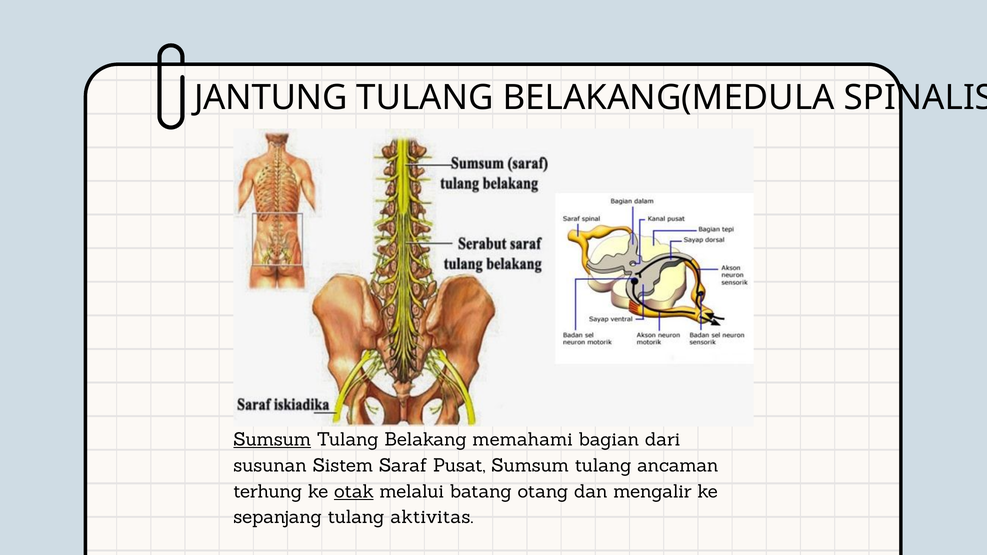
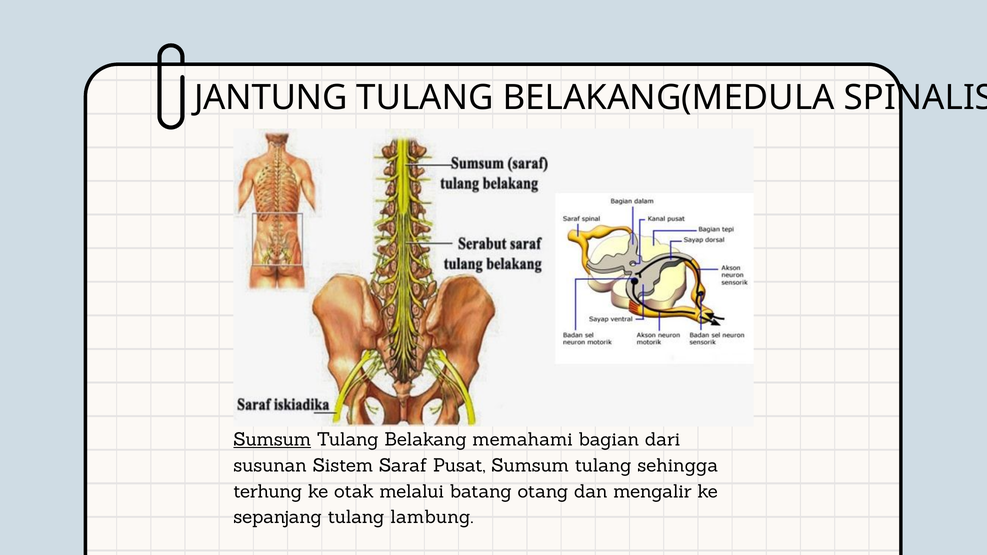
ancaman: ancaman -> sehingga
otak underline: present -> none
aktivitas: aktivitas -> lambung
